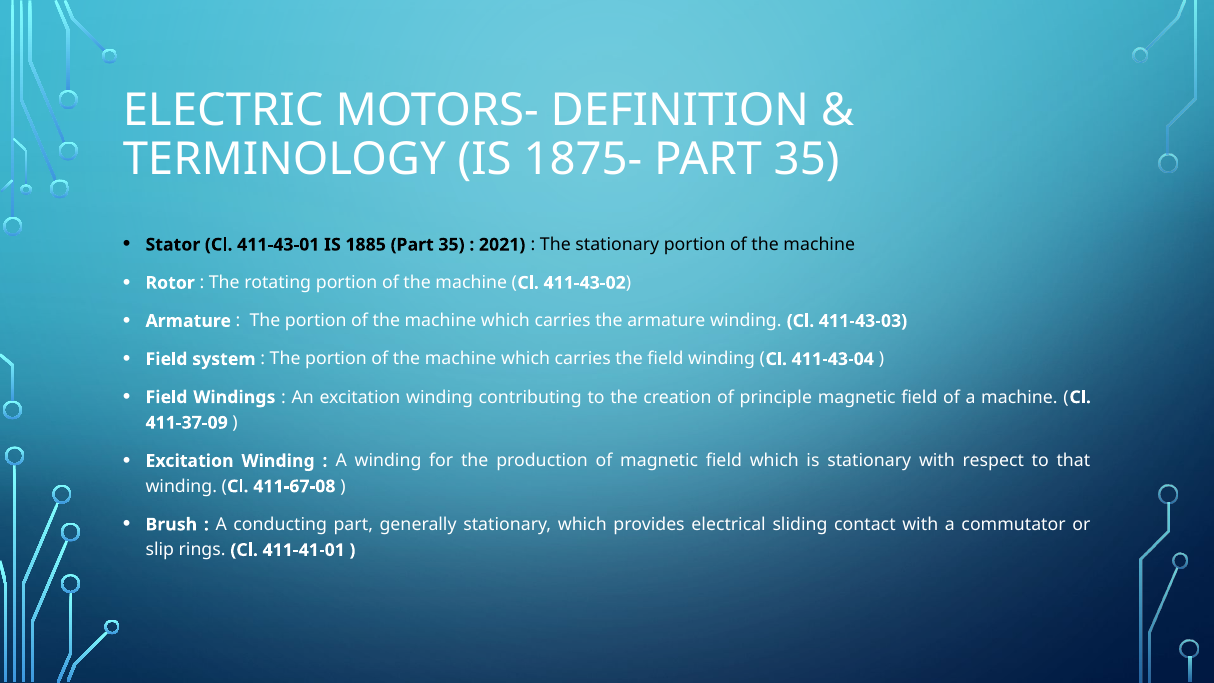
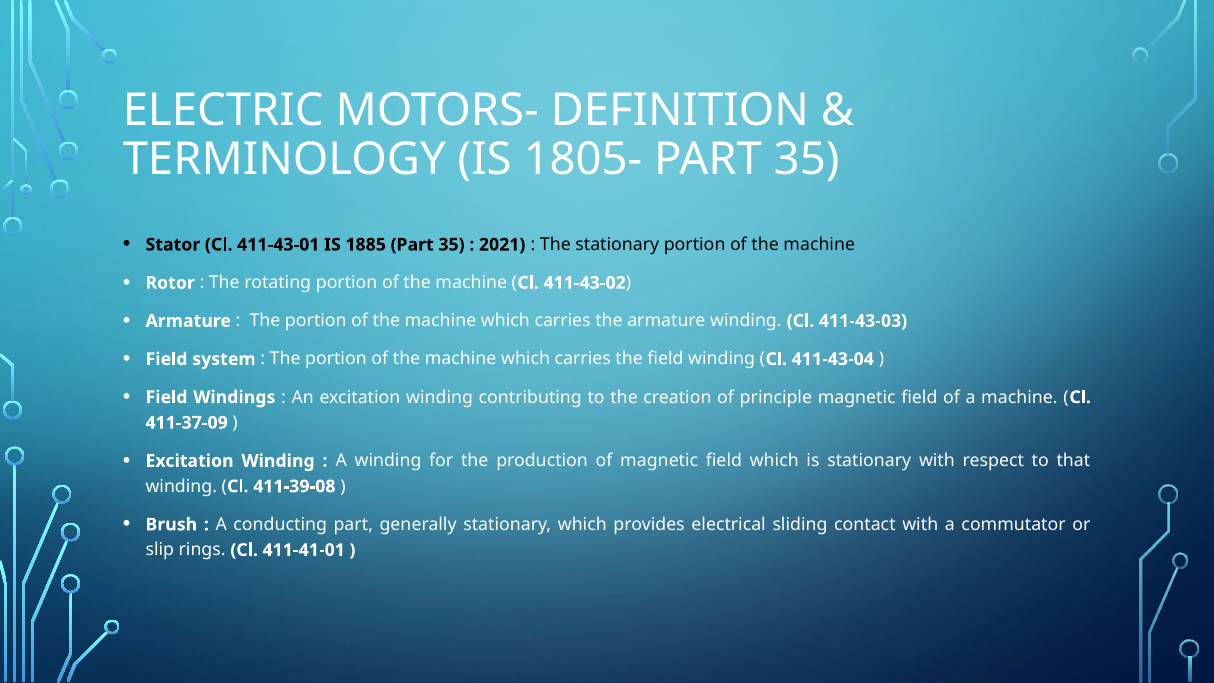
1875-: 1875- -> 1805-
411-67-08: 411-67-08 -> 411-39-08
